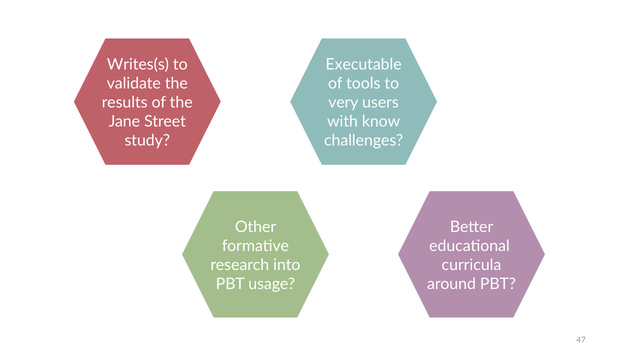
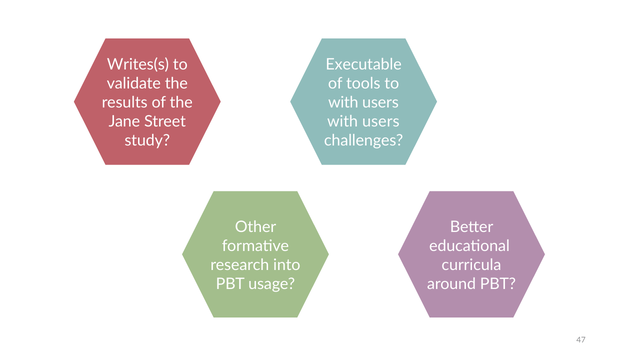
very at (343, 103): very -> with
know at (381, 122): know -> users
